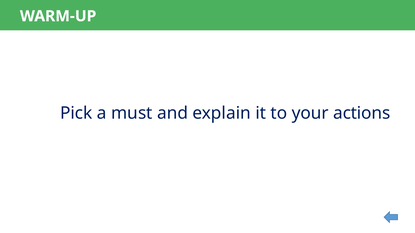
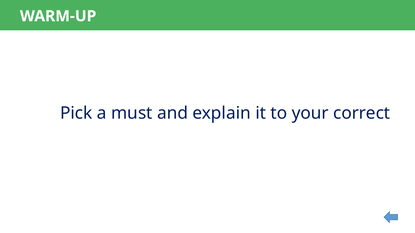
actions: actions -> correct
